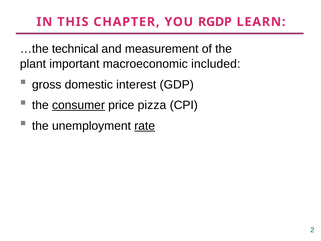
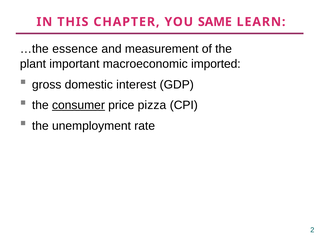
RGDP: RGDP -> SAME
technical: technical -> essence
included: included -> imported
rate underline: present -> none
